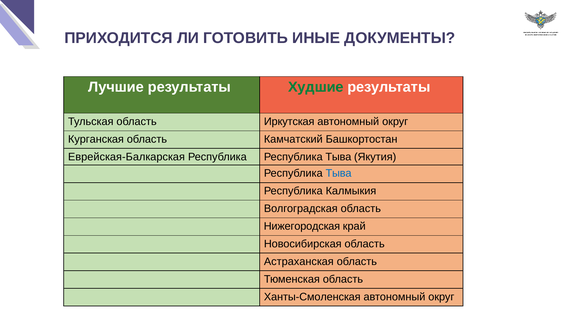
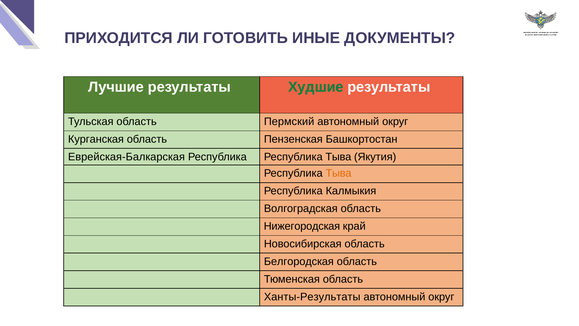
Иркутская: Иркутская -> Пермский
Камчатский: Камчатский -> Пензенская
Тыва at (339, 173) colour: blue -> orange
Астраханская: Астраханская -> Белгородская
Ханты-Смоленская: Ханты-Смоленская -> Ханты-Результаты
